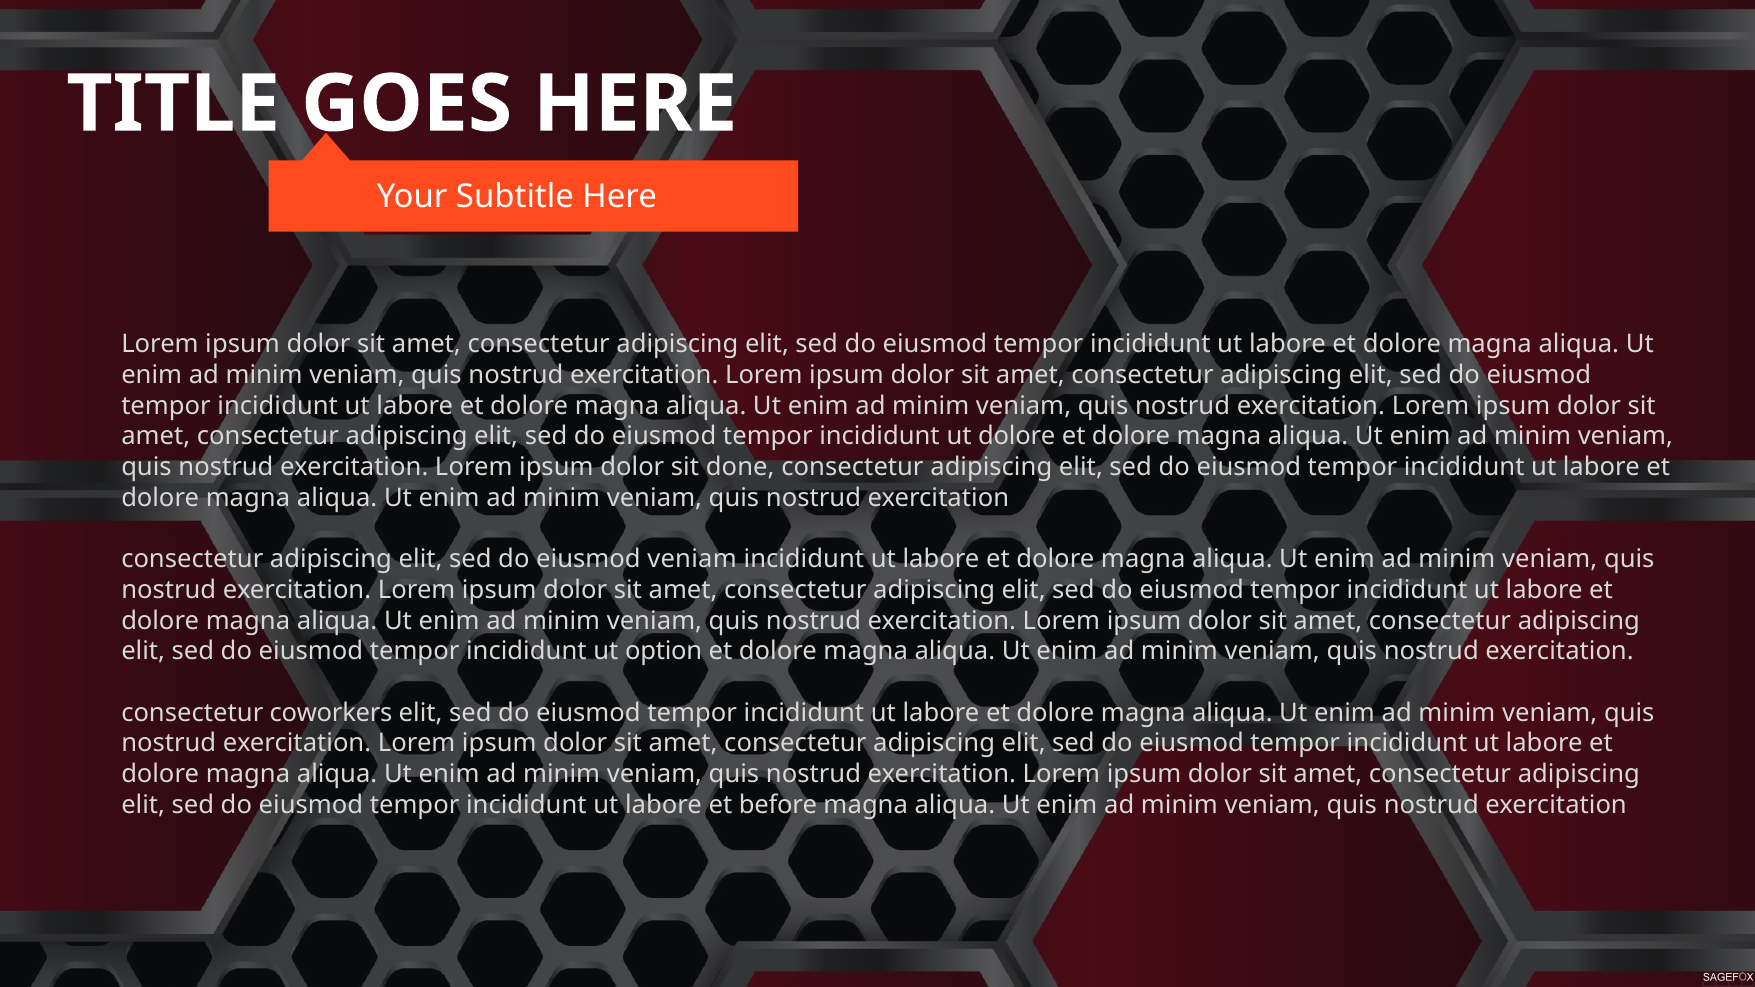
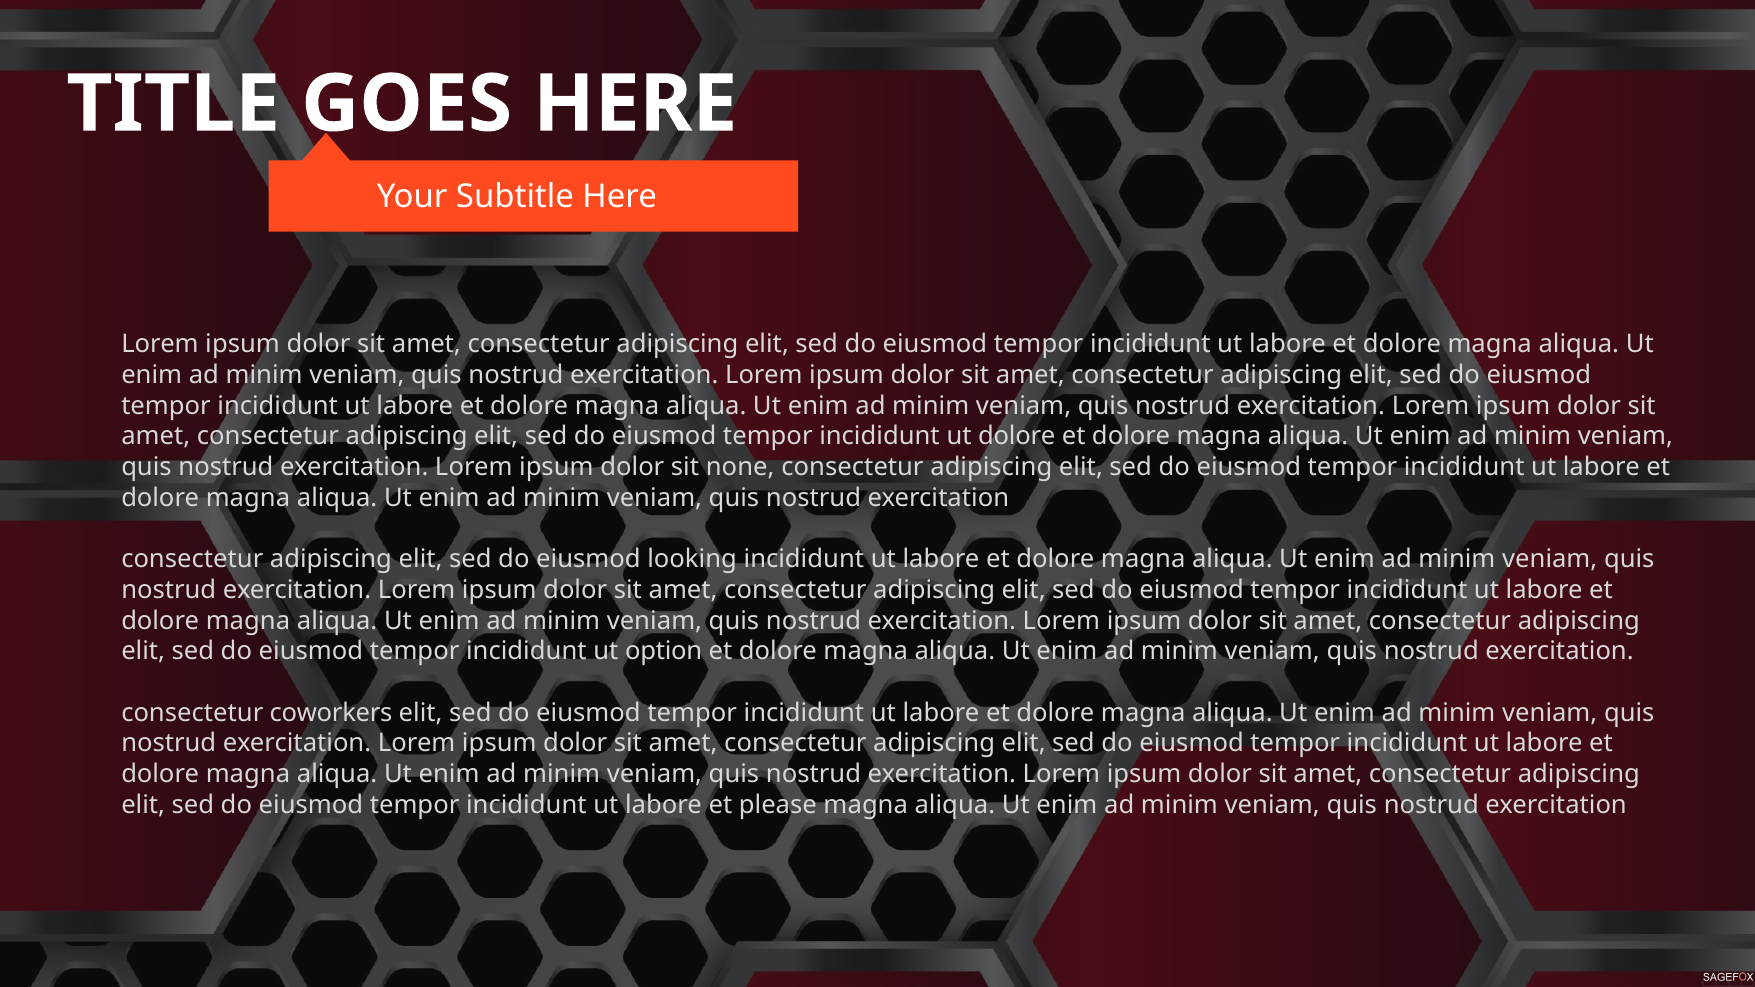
done: done -> none
eiusmod veniam: veniam -> looking
before: before -> please
